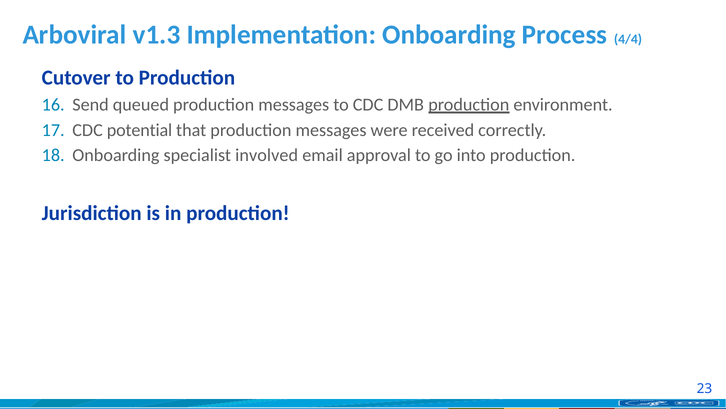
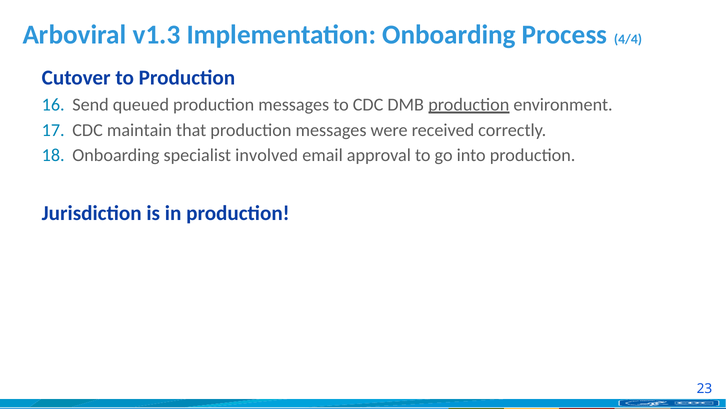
potential: potential -> maintain
